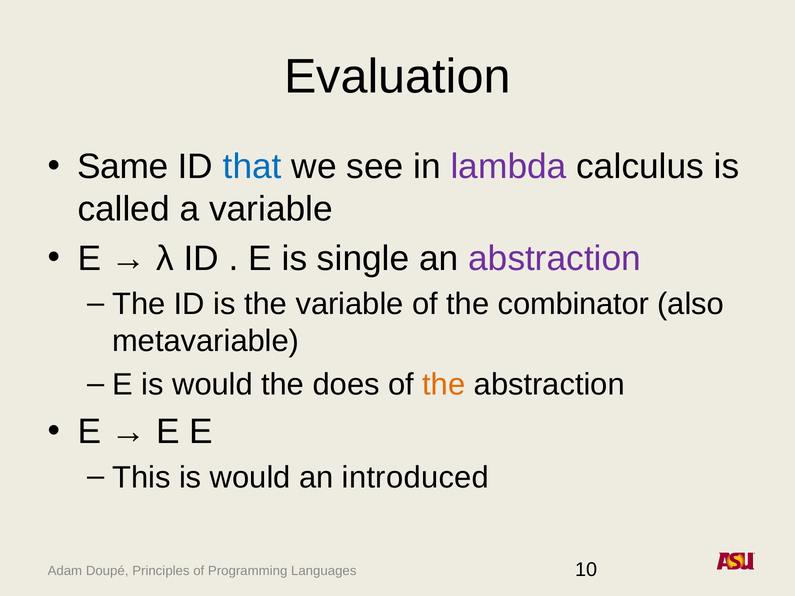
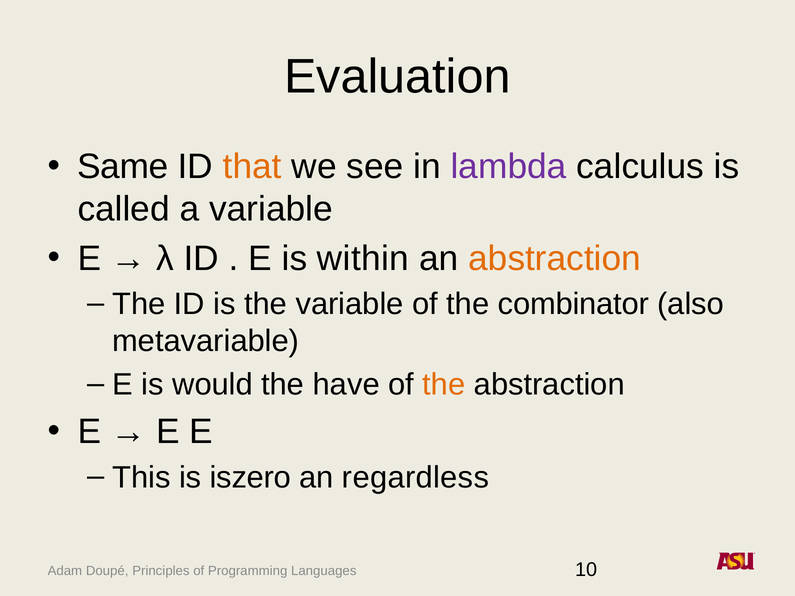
that colour: blue -> orange
single: single -> within
abstraction at (555, 259) colour: purple -> orange
does: does -> have
This is would: would -> iszero
introduced: introduced -> regardless
